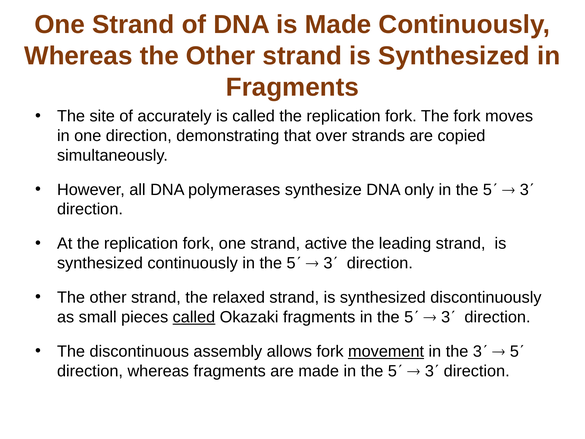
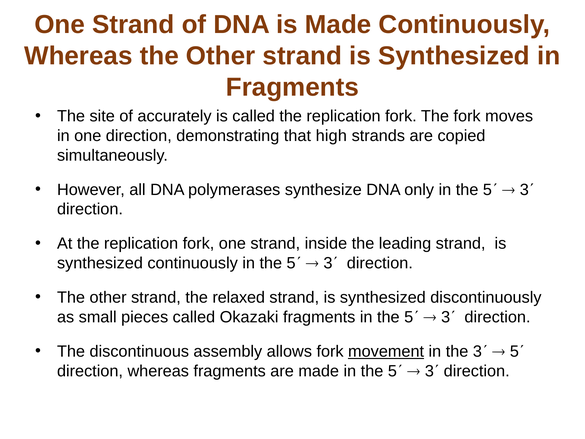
over: over -> high
active: active -> inside
called at (194, 317) underline: present -> none
